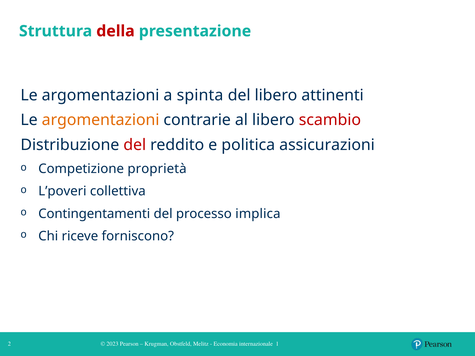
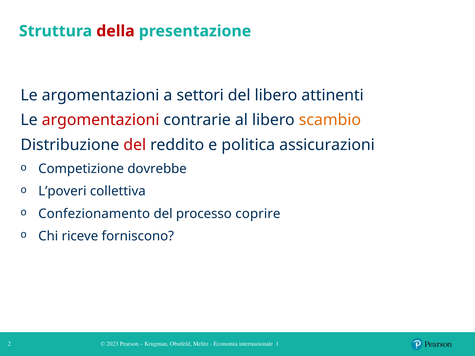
spinta: spinta -> settori
argomentazioni at (101, 120) colour: orange -> red
scambio colour: red -> orange
proprietà: proprietà -> dovrebbe
Contingentamenti: Contingentamenti -> Confezionamento
implica: implica -> coprire
